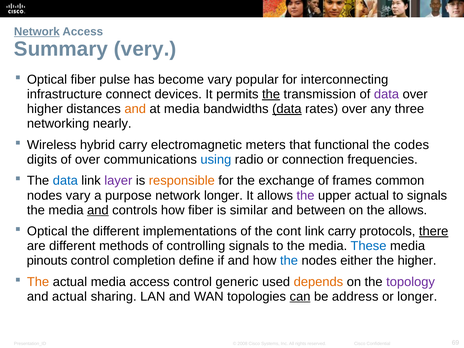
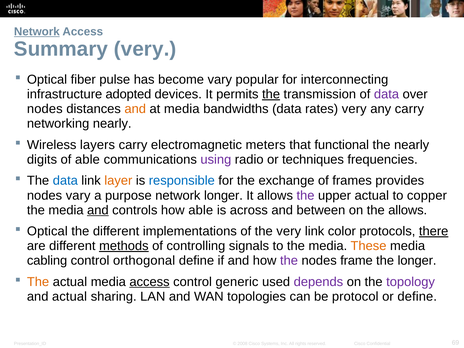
connect: connect -> adopted
higher at (45, 109): higher -> nodes
data at (287, 109) underline: present -> none
rates over: over -> very
any three: three -> carry
hybrid: hybrid -> layers
the codes: codes -> nearly
of over: over -> able
using colour: blue -> purple
connection: connection -> techniques
layer colour: purple -> orange
responsible colour: orange -> blue
common: common -> provides
to signals: signals -> copper
how fiber: fiber -> able
similar: similar -> across
the cont: cont -> very
link carry: carry -> color
methods underline: none -> present
These colour: blue -> orange
pinouts: pinouts -> cabling
completion: completion -> orthogonal
the at (289, 261) colour: blue -> purple
either: either -> frame
the higher: higher -> longer
access at (150, 282) underline: none -> present
depends colour: orange -> purple
can underline: present -> none
address: address -> protocol
or longer: longer -> define
